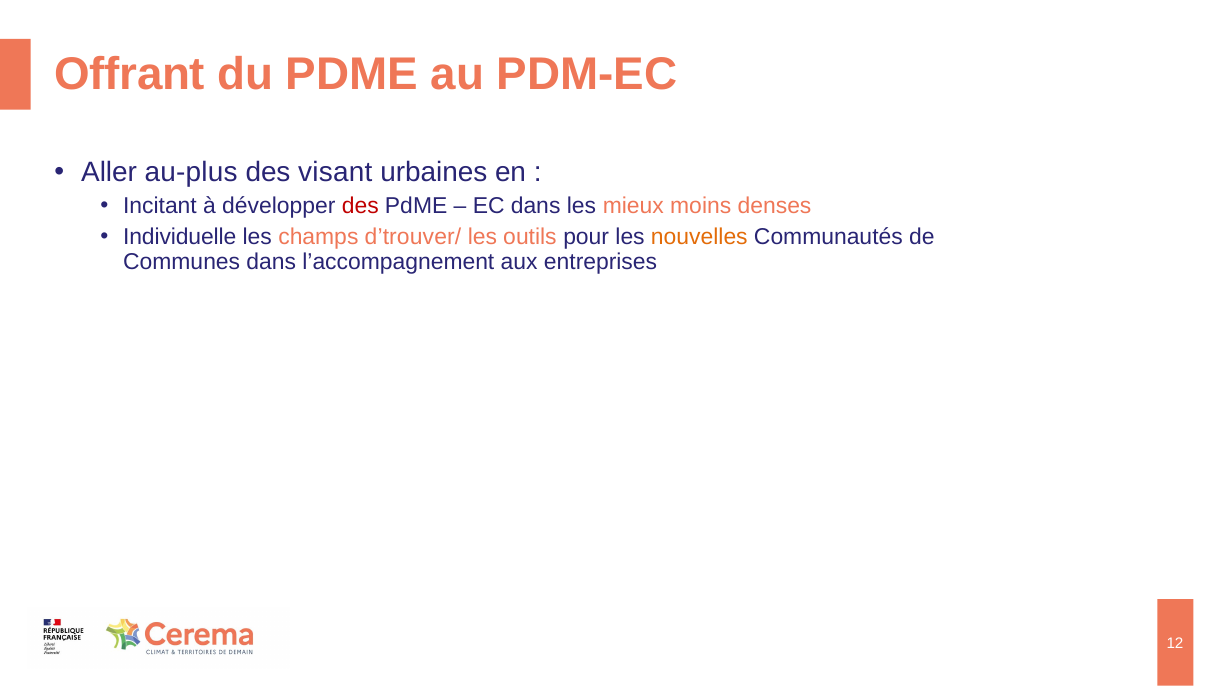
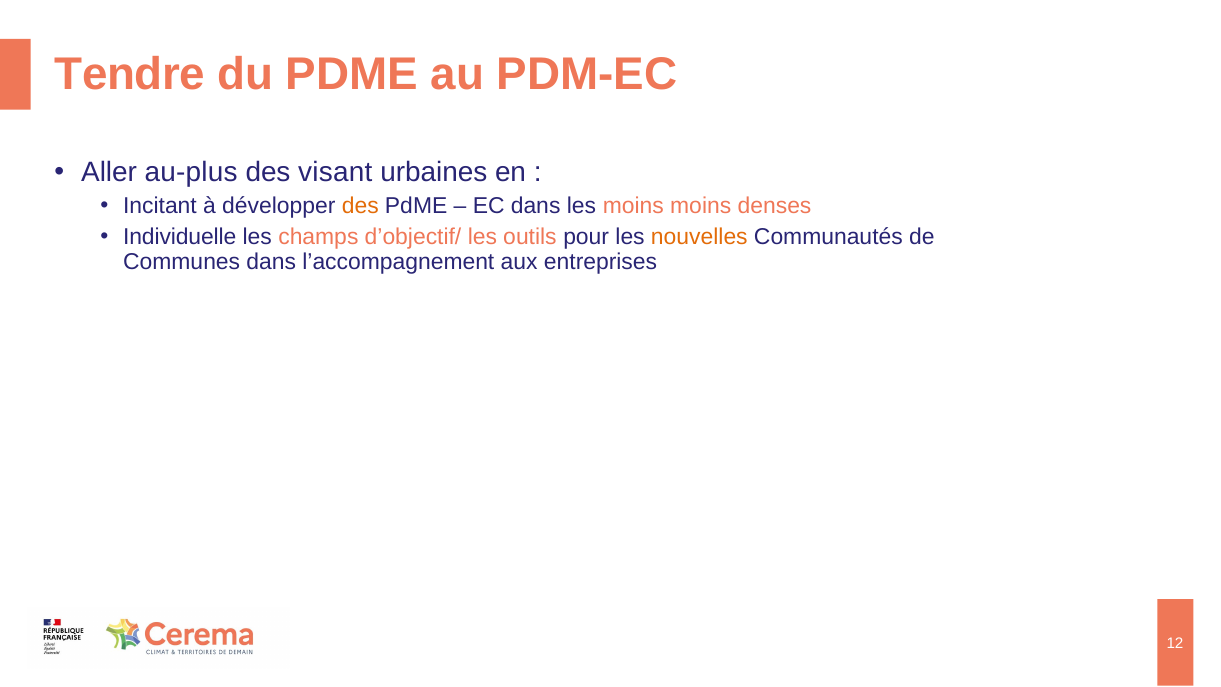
Offrant: Offrant -> Tendre
des at (360, 206) colour: red -> orange
les mieux: mieux -> moins
d’trouver/: d’trouver/ -> d’objectif/
